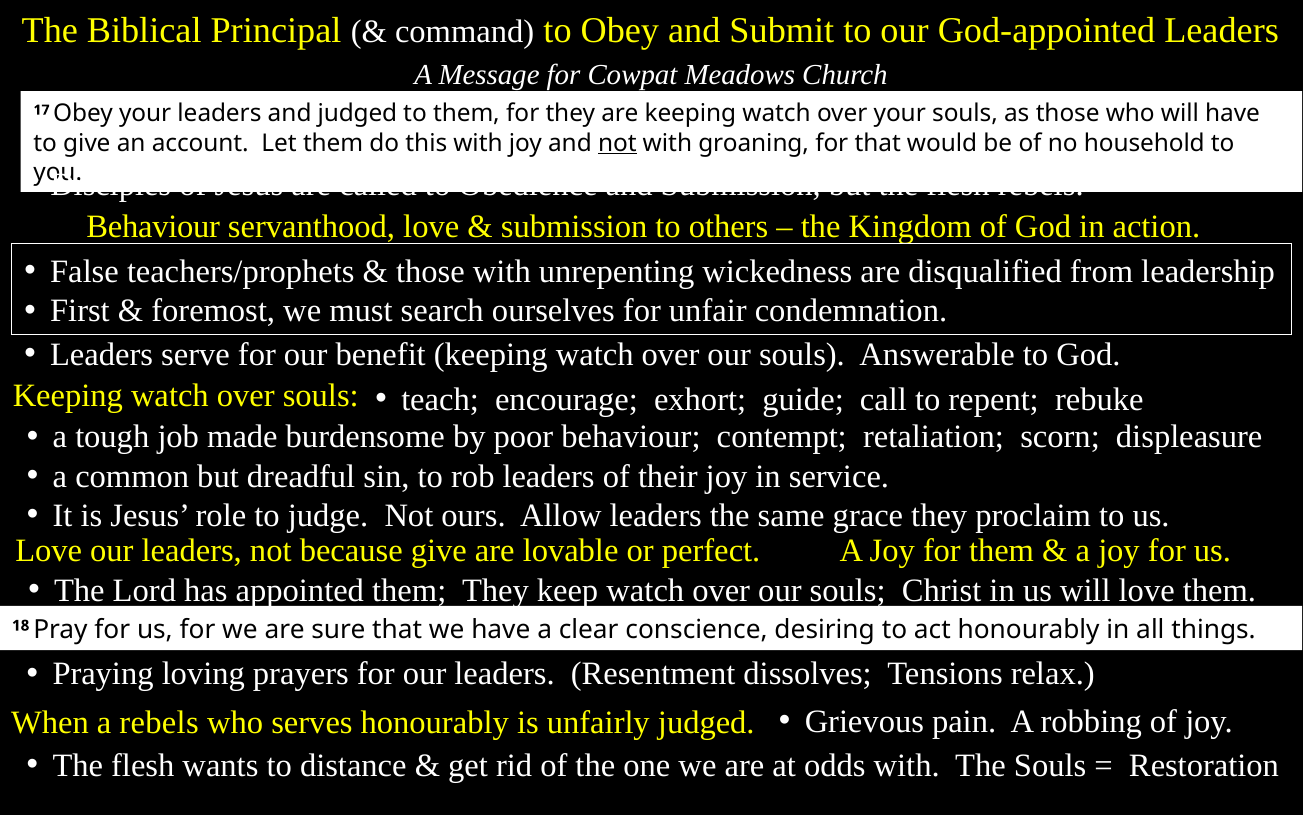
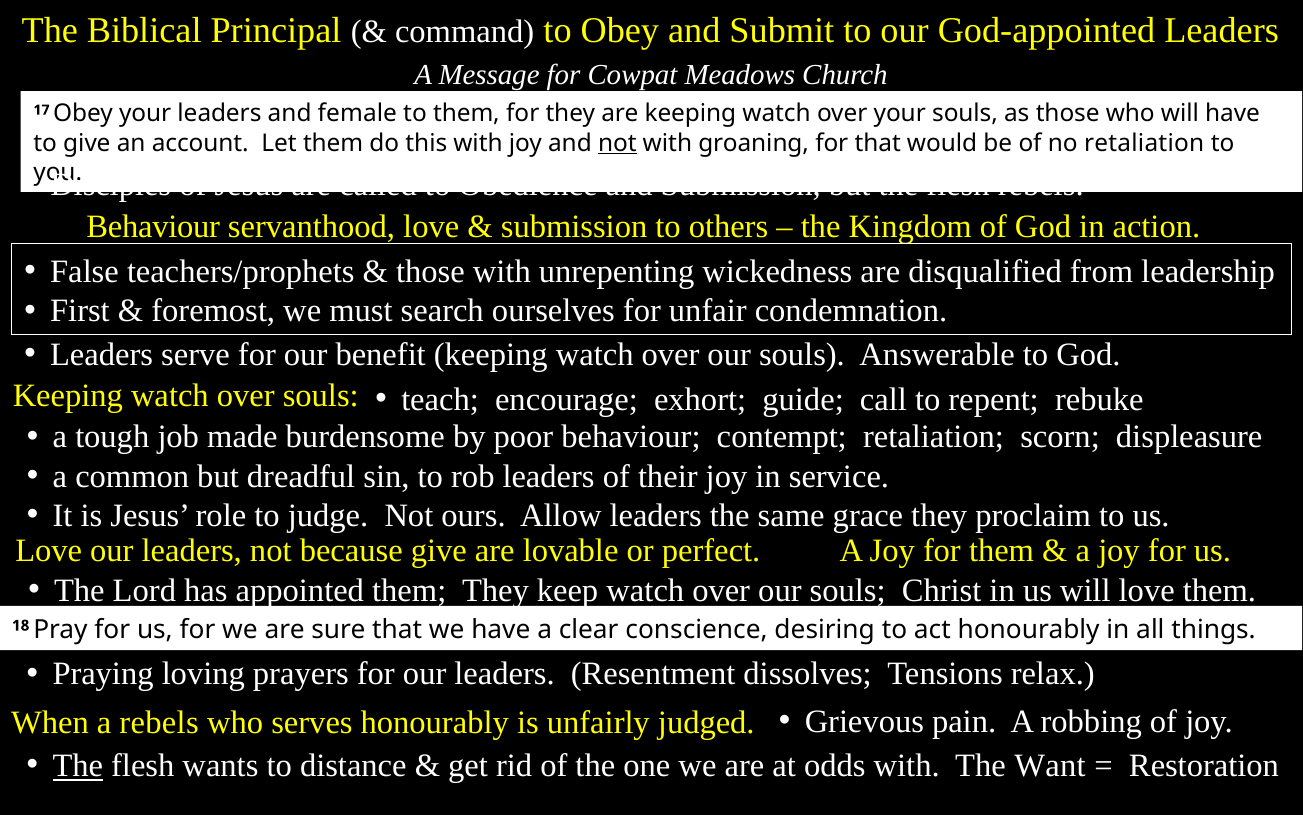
and judged: judged -> female
no household: household -> retaliation
The at (78, 765) underline: none -> present
The Souls: Souls -> Want
